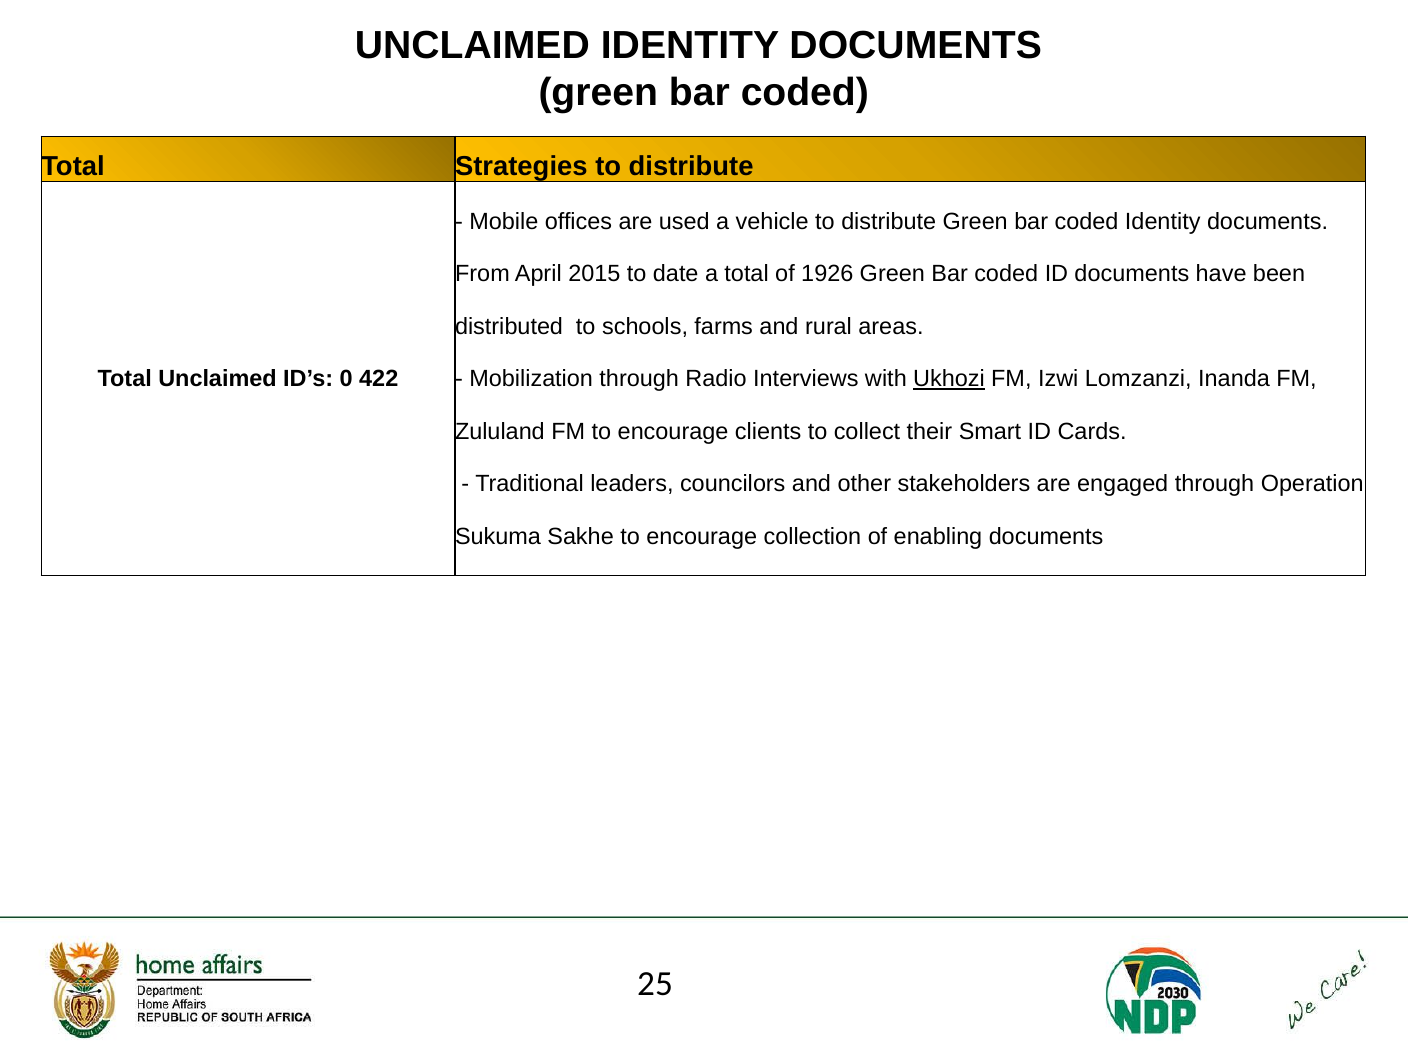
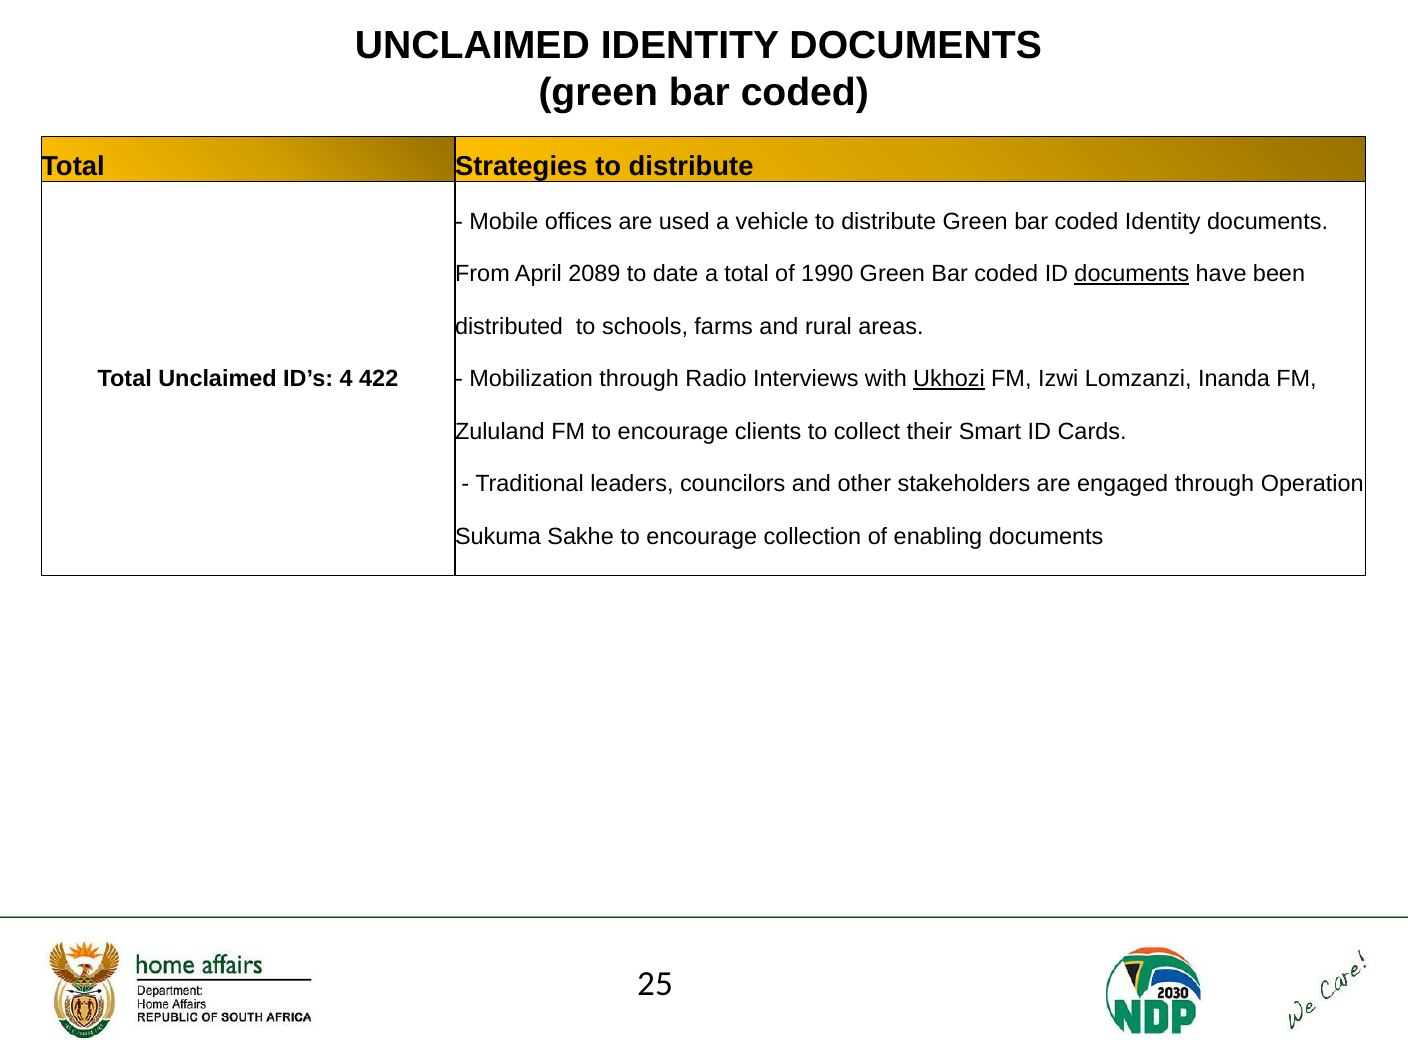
2015: 2015 -> 2089
1926: 1926 -> 1990
documents at (1132, 274) underline: none -> present
0: 0 -> 4
